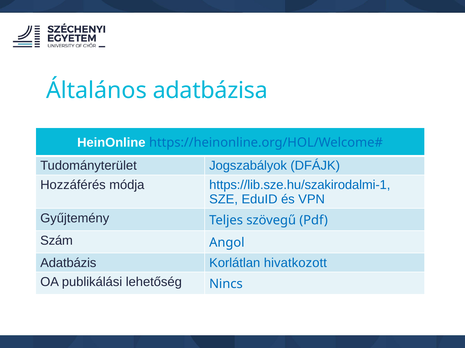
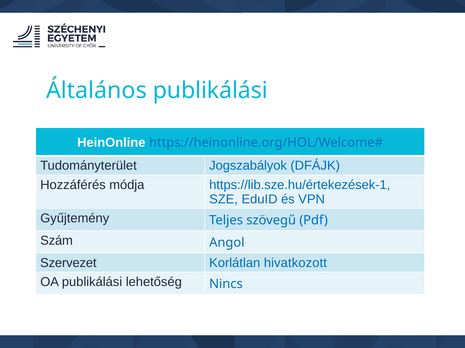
Általános adatbázisa: adatbázisa -> publikálási
https://lib.sze.hu/szakirodalmi-1: https://lib.sze.hu/szakirodalmi-1 -> https://lib.sze.hu/értekezések-1
Adatbázis: Adatbázis -> Szervezet
